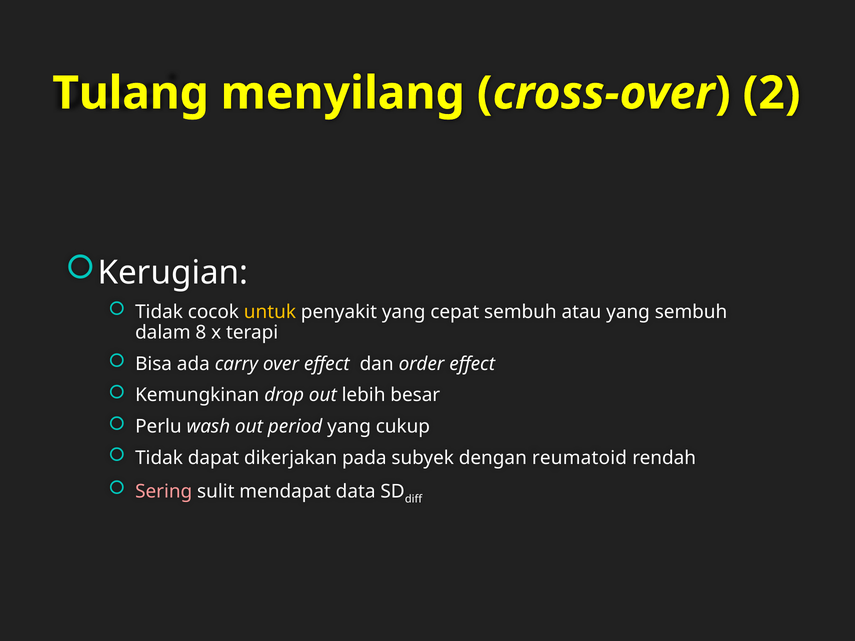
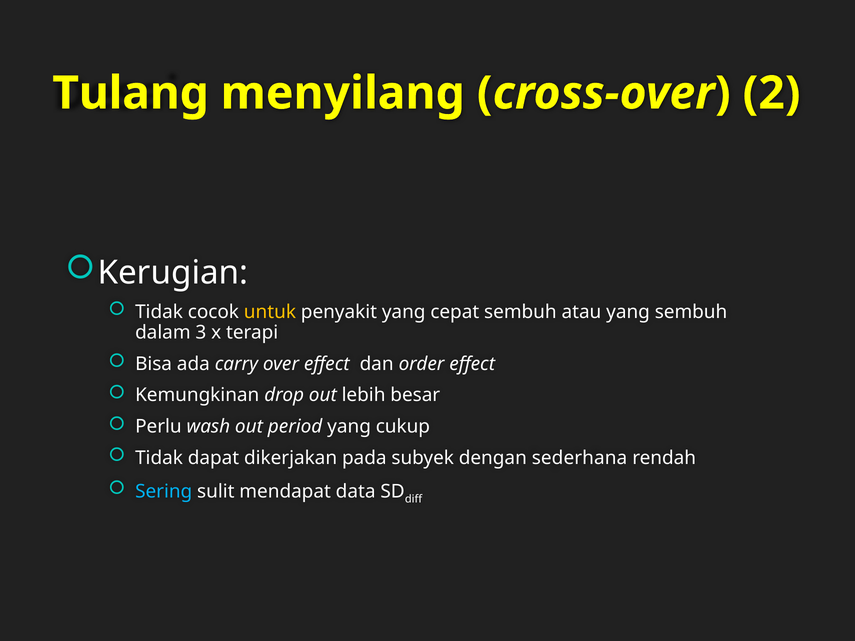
8: 8 -> 3
reumatoid: reumatoid -> sederhana
Sering colour: pink -> light blue
